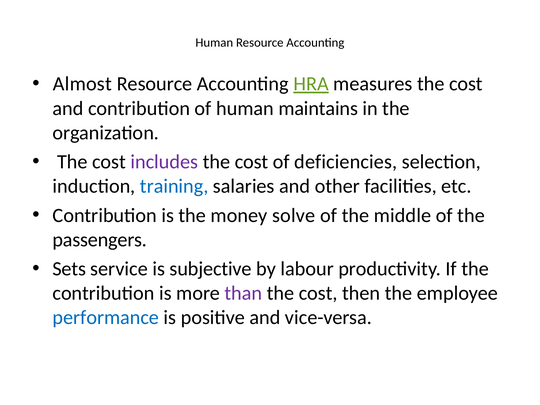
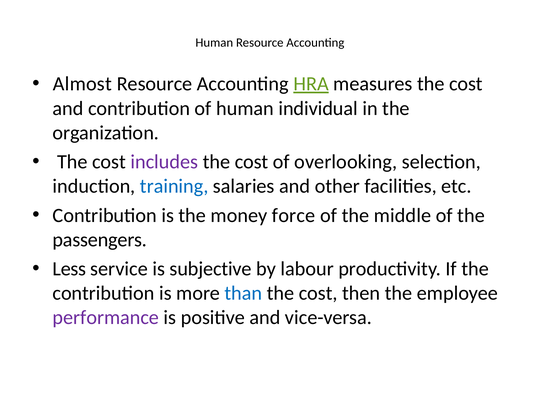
maintains: maintains -> individual
deficiencies: deficiencies -> overlooking
solve: solve -> force
Sets: Sets -> Less
than colour: purple -> blue
performance colour: blue -> purple
